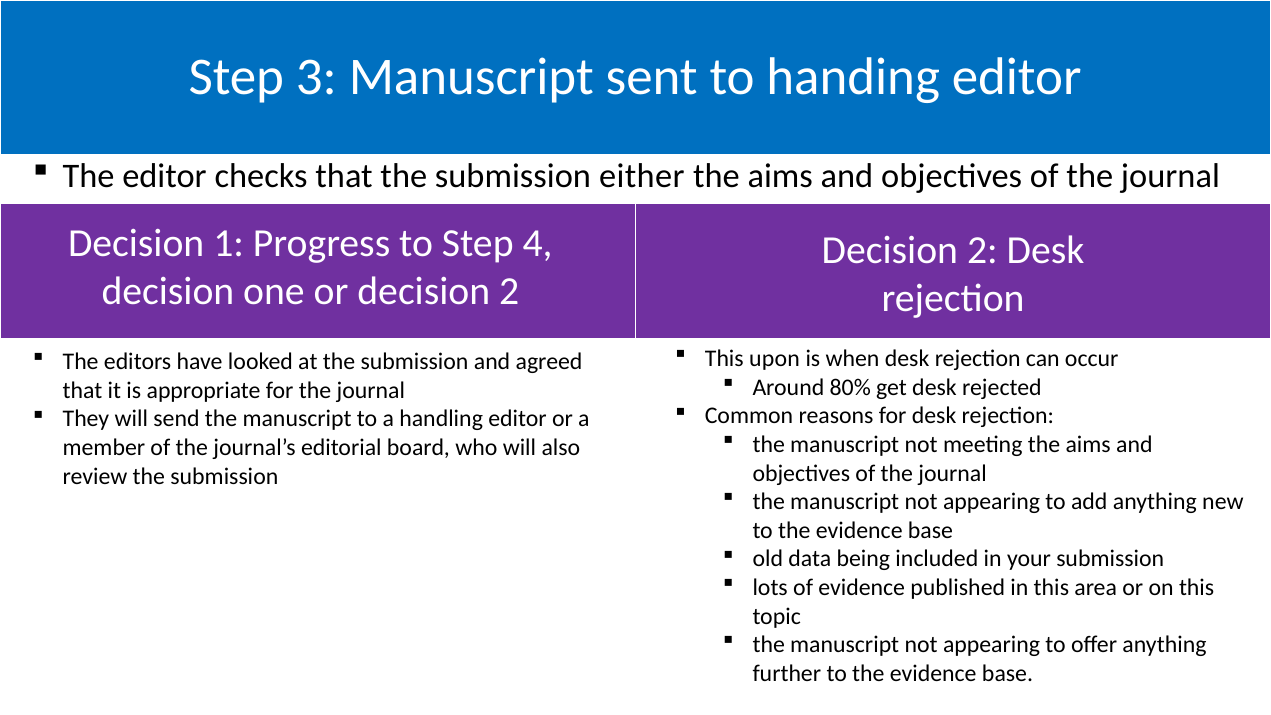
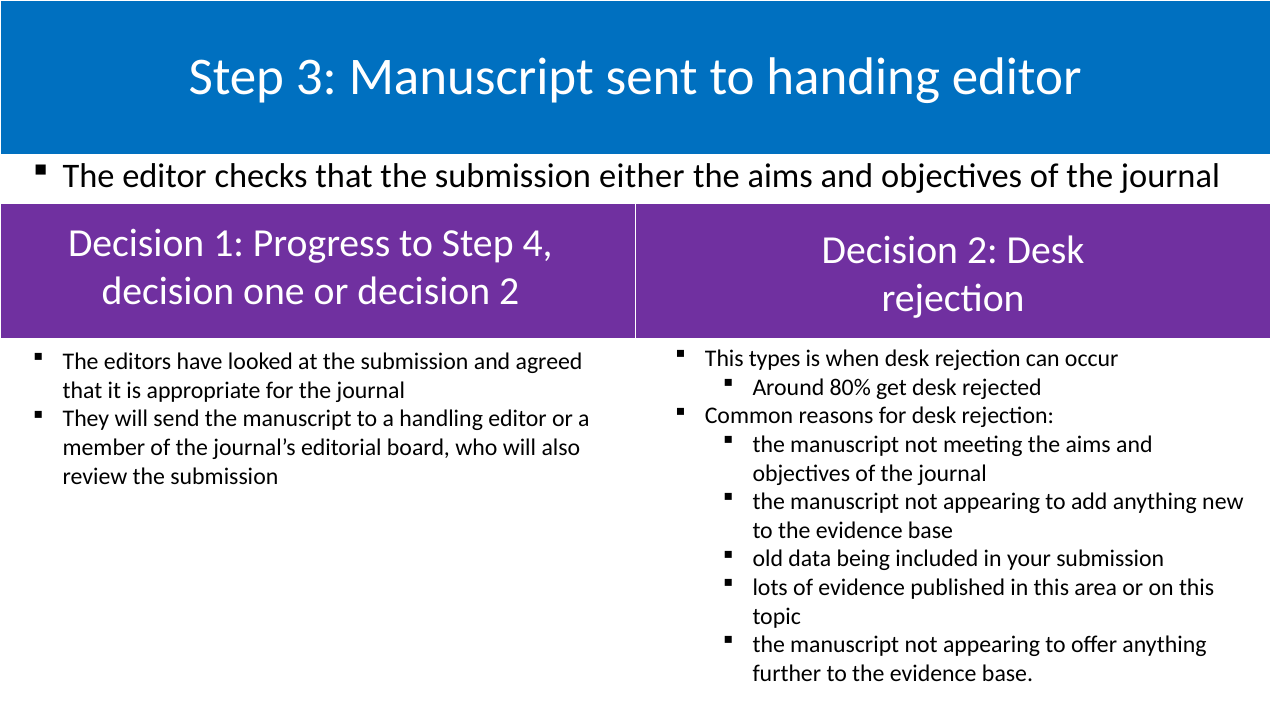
upon: upon -> types
